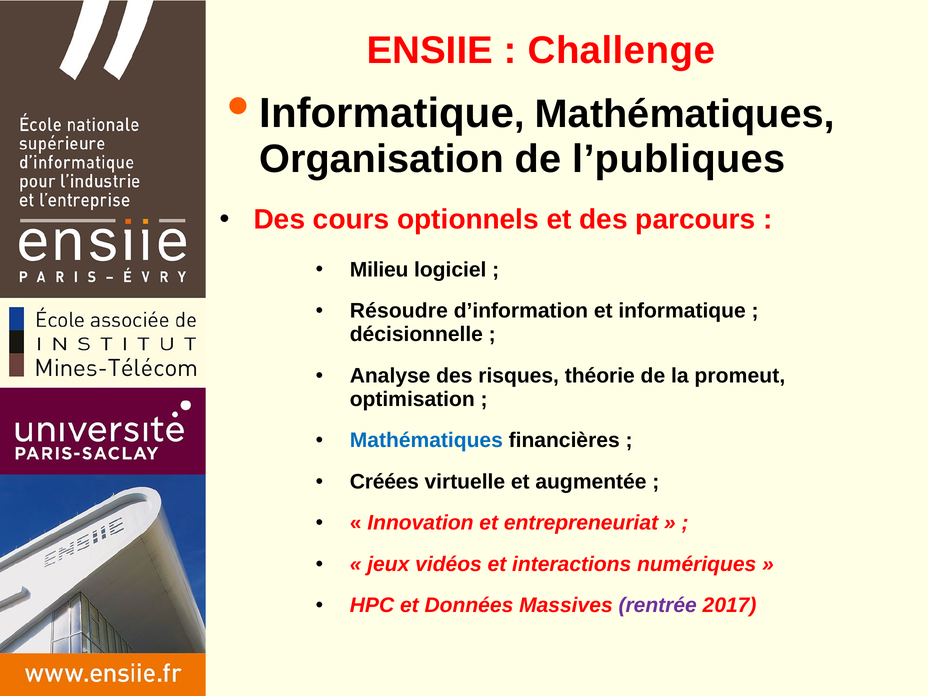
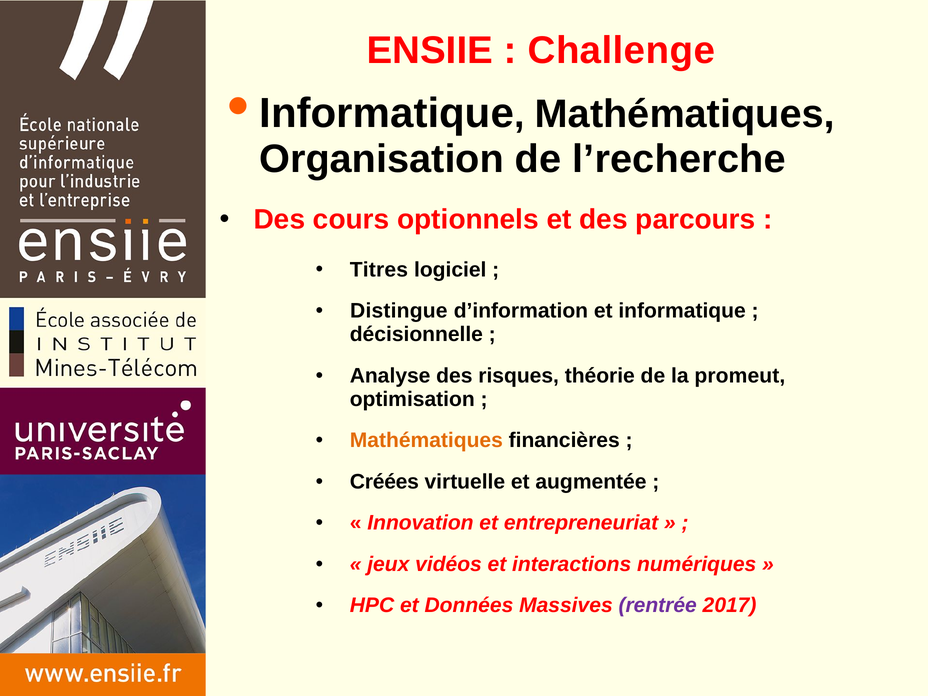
l’publiques: l’publiques -> l’recherche
Milieu: Milieu -> Titres
Résoudre: Résoudre -> Distingue
Mathématiques at (426, 440) colour: blue -> orange
